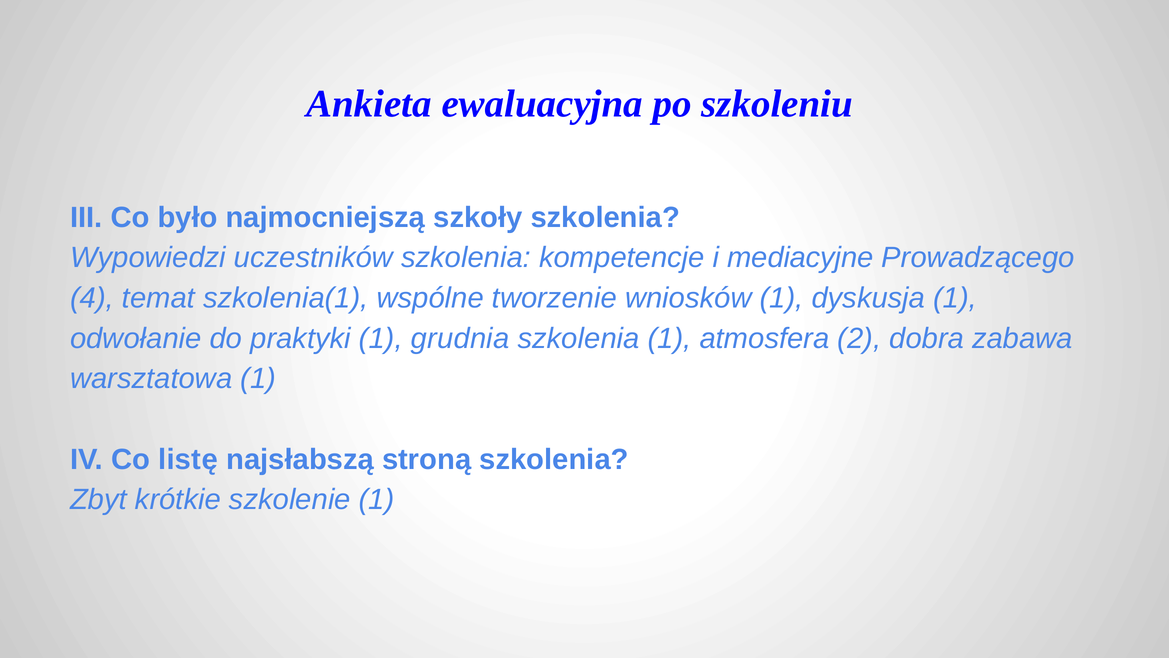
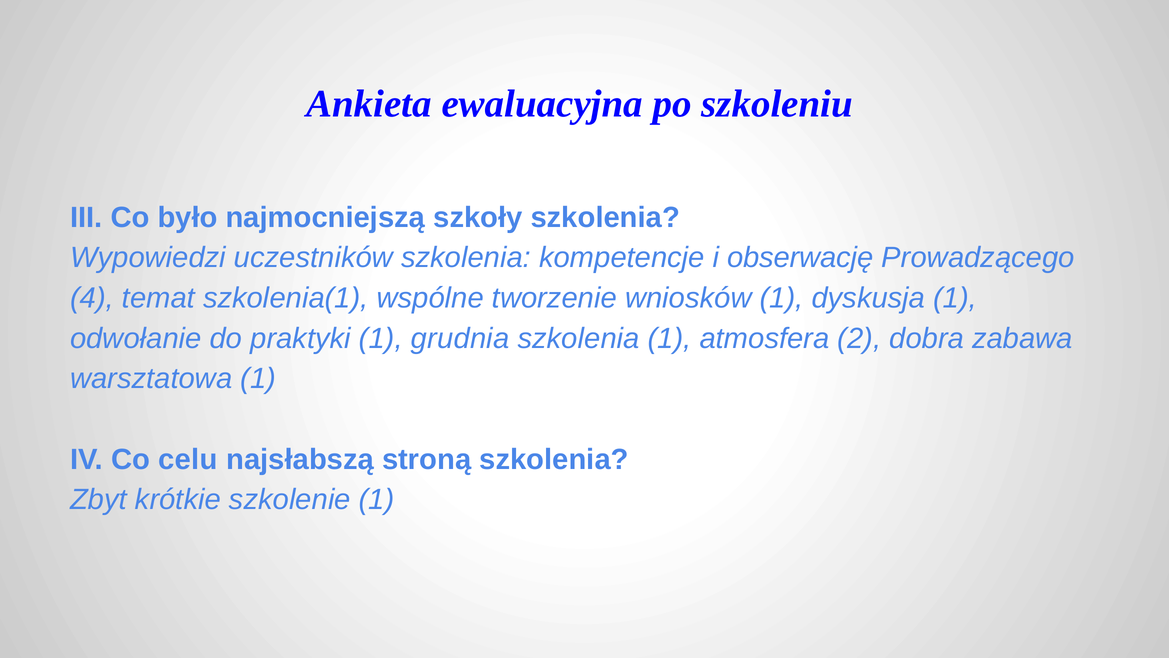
mediacyjne: mediacyjne -> obserwację
listę: listę -> celu
